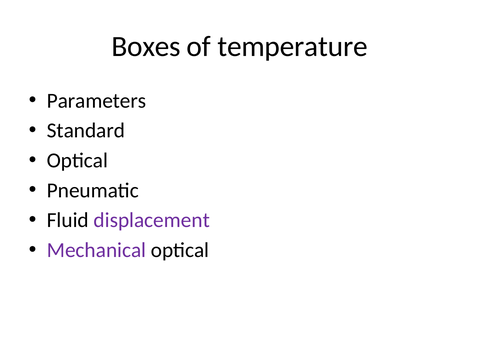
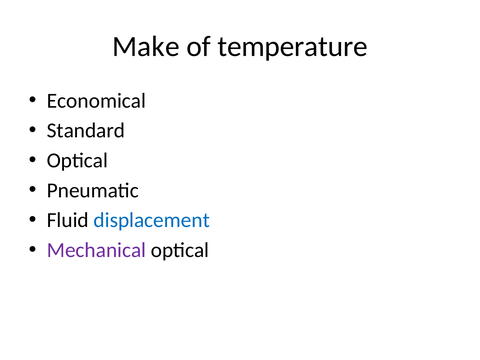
Boxes: Boxes -> Make
Parameters: Parameters -> Economical
displacement colour: purple -> blue
